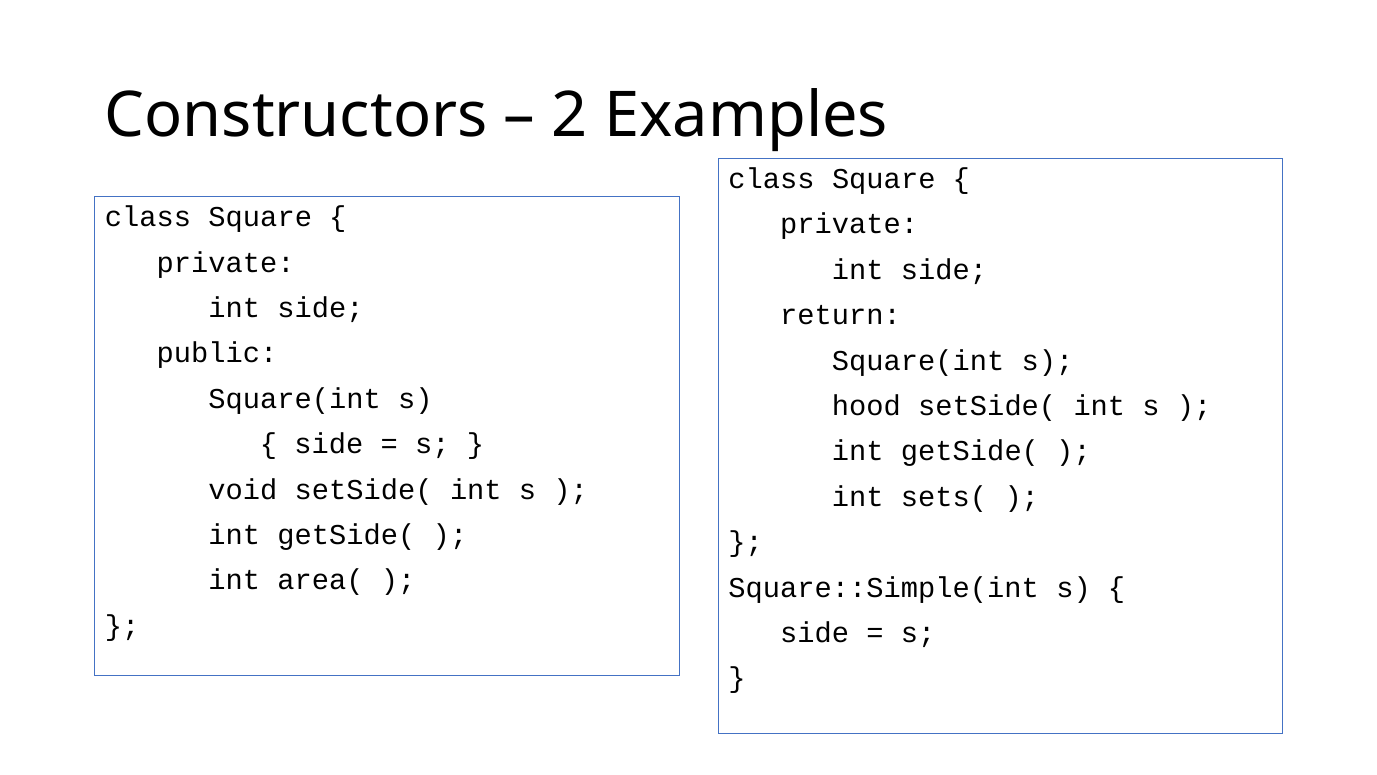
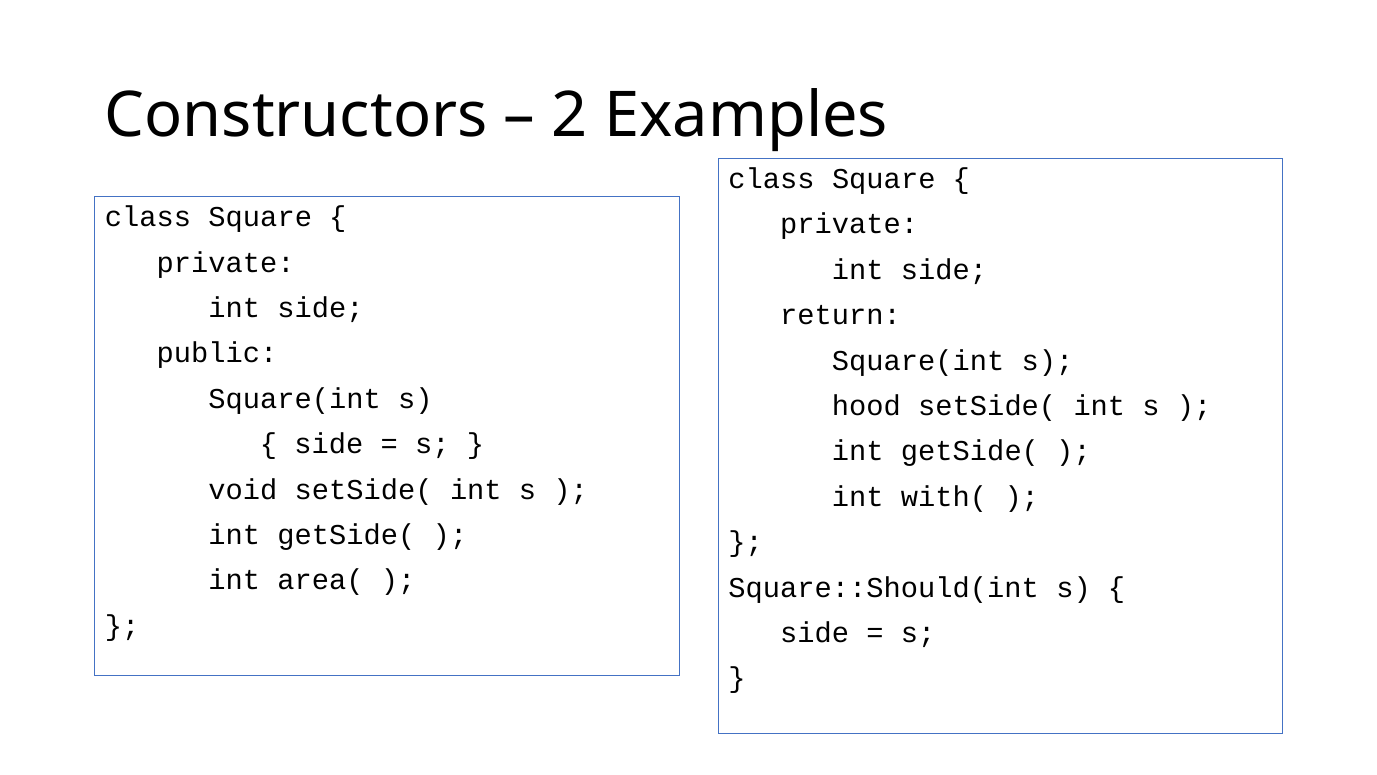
sets(: sets( -> with(
Square::Simple(int: Square::Simple(int -> Square::Should(int
